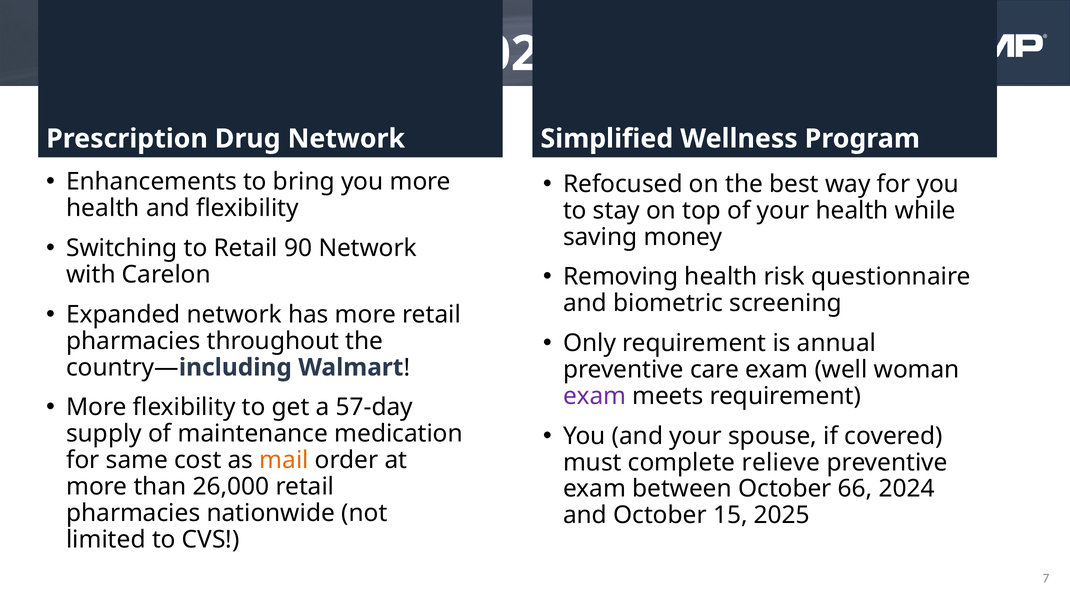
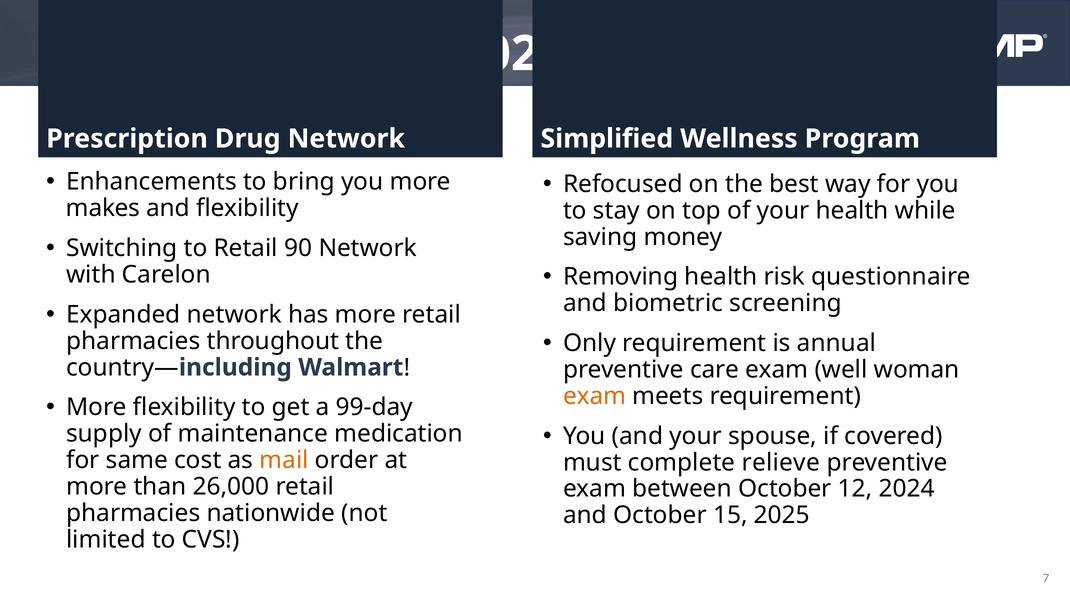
health at (103, 208): health -> makes
exam at (595, 396) colour: purple -> orange
57-day: 57-day -> 99-day
66: 66 -> 12
